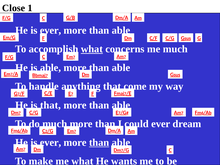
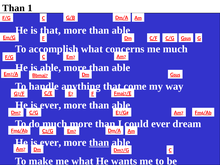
Close at (14, 8): Close -> Than
ever at (51, 30): ever -> that
what at (92, 49) underline: present -> none
that at (50, 105): that -> ever
